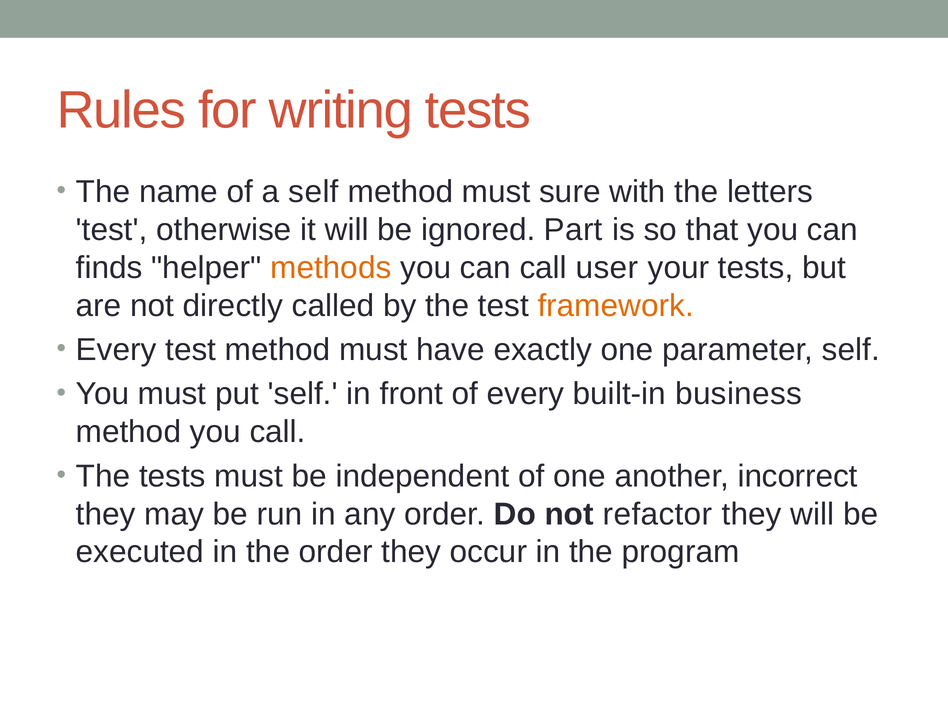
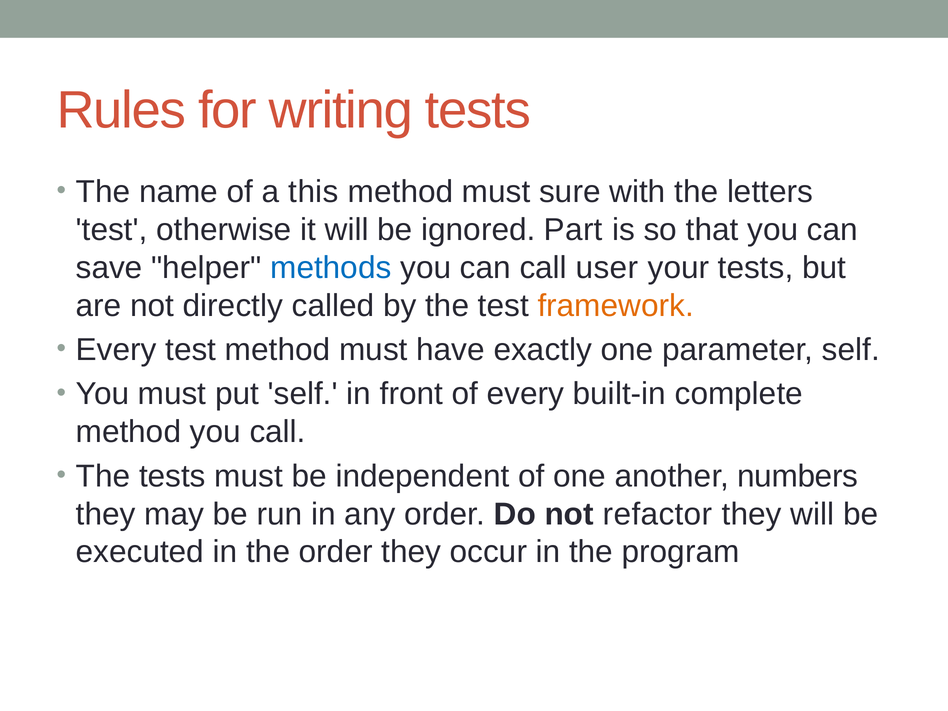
a self: self -> this
finds: finds -> save
methods colour: orange -> blue
business: business -> complete
incorrect: incorrect -> numbers
